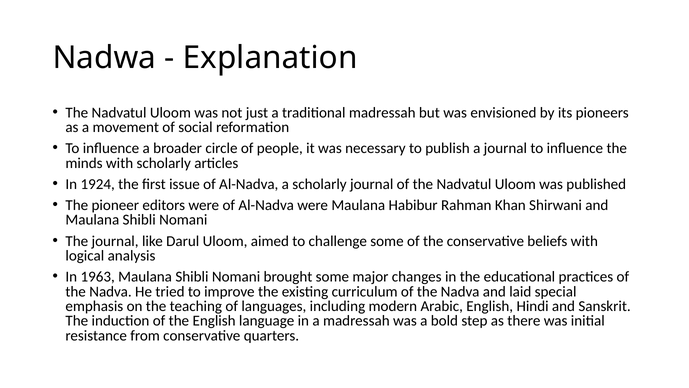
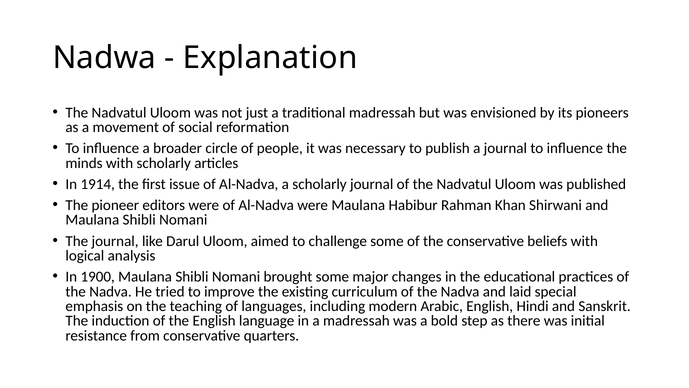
1924: 1924 -> 1914
1963: 1963 -> 1900
